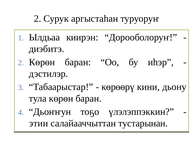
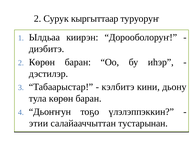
аргыстаһан: аргыстаһан -> кыргыттаар
көрөөрү: көрөөрү -> кэлбитэ
